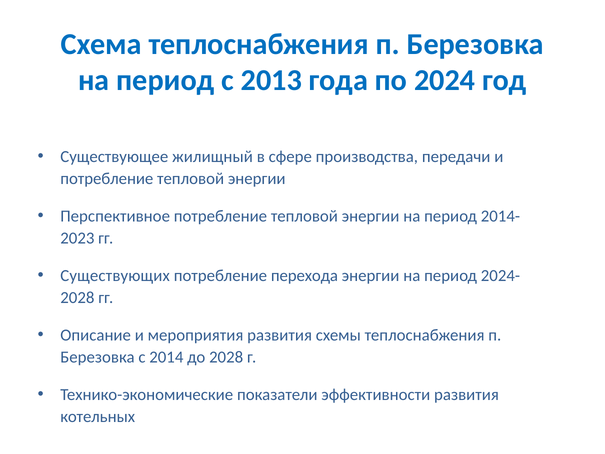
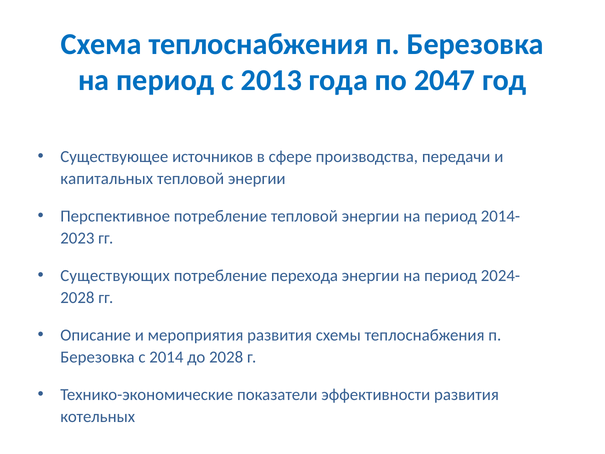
2024: 2024 -> 2047
жилищный: жилищный -> источников
потребление at (107, 179): потребление -> капитальных
